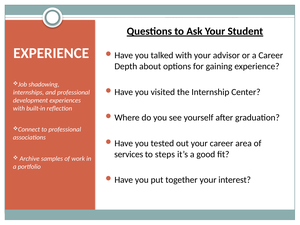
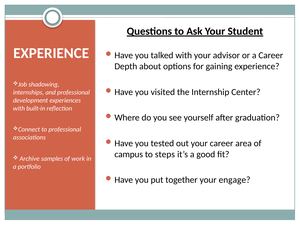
services: services -> campus
interest: interest -> engage
